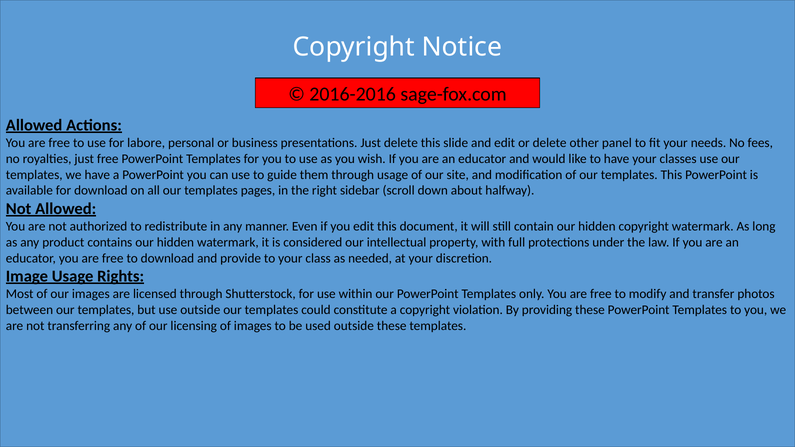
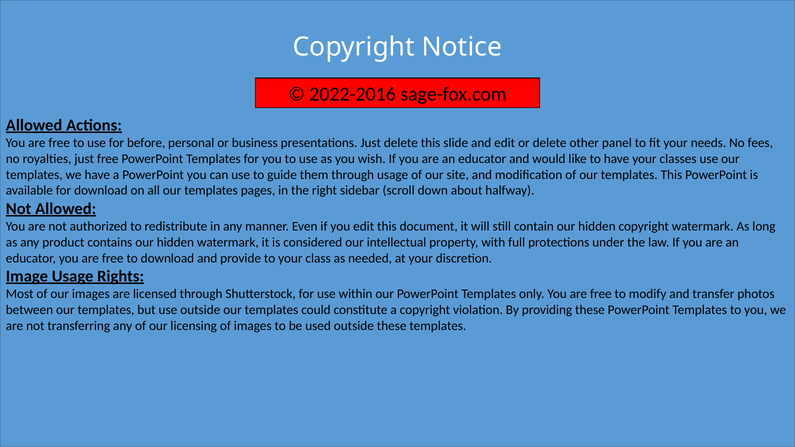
2016-2016: 2016-2016 -> 2022-2016
labore: labore -> before
